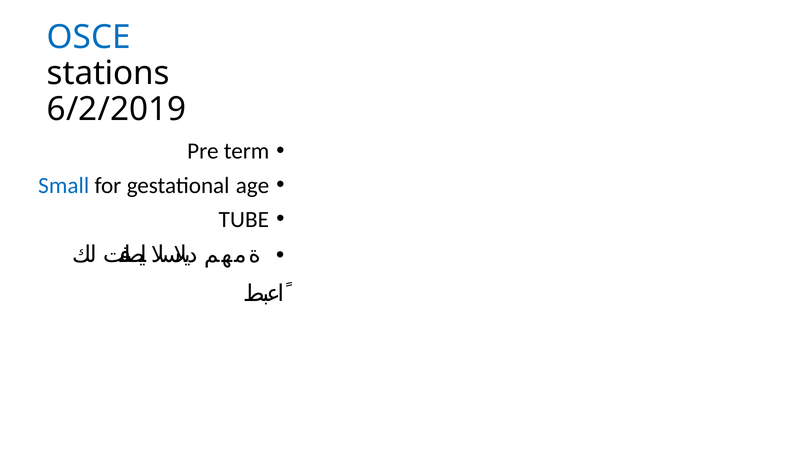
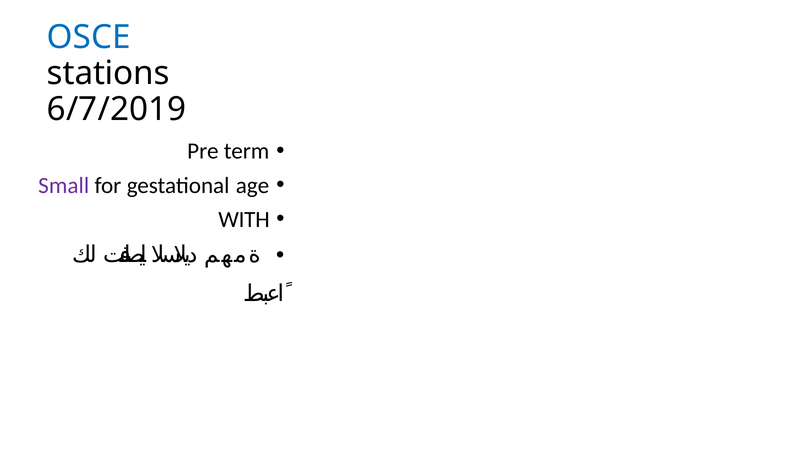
6/2/2019: 6/2/2019 -> 6/7/2019
Small colour: blue -> purple
TUBE: TUBE -> WITH
